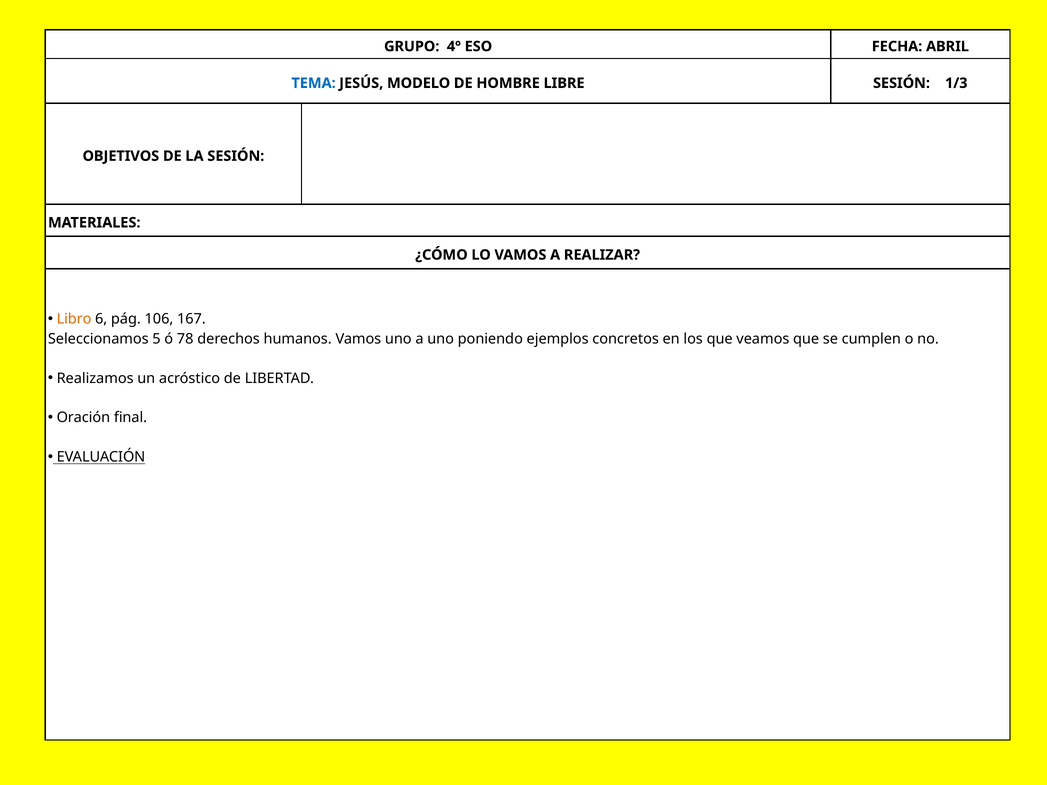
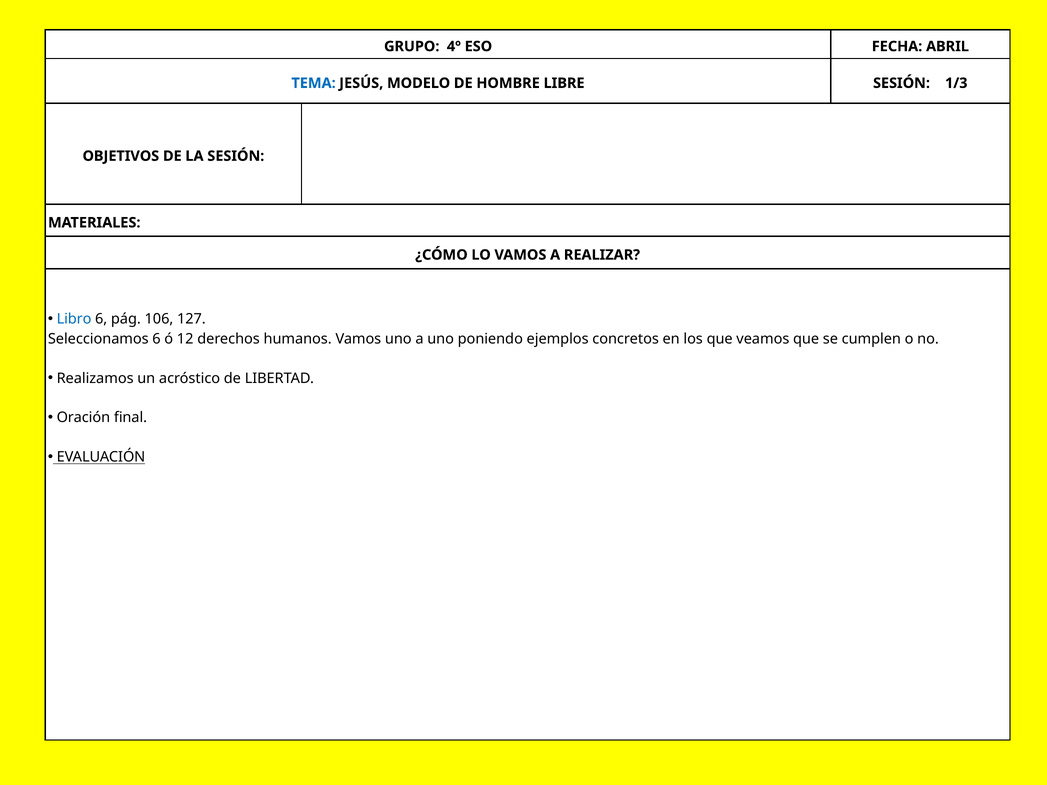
Libro colour: orange -> blue
167: 167 -> 127
Seleccionamos 5: 5 -> 6
78: 78 -> 12
